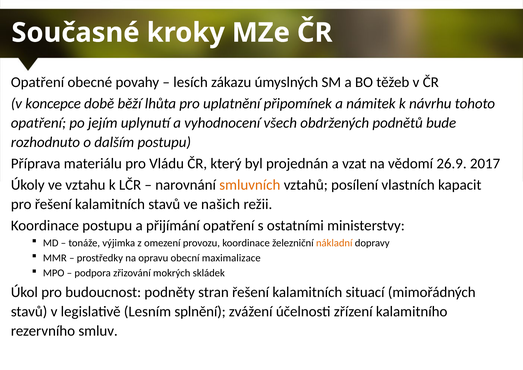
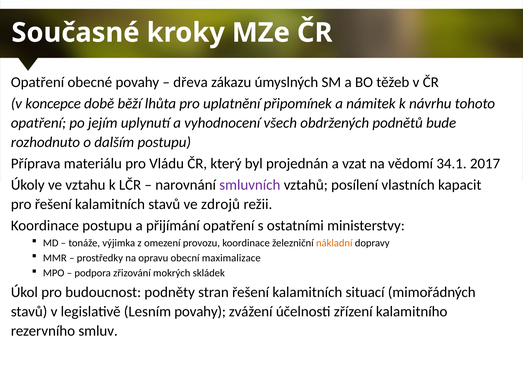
lesích: lesích -> dřeva
26.9: 26.9 -> 34.1
smluvních colour: orange -> purple
našich: našich -> zdrojů
Lesním splnění: splnění -> povahy
